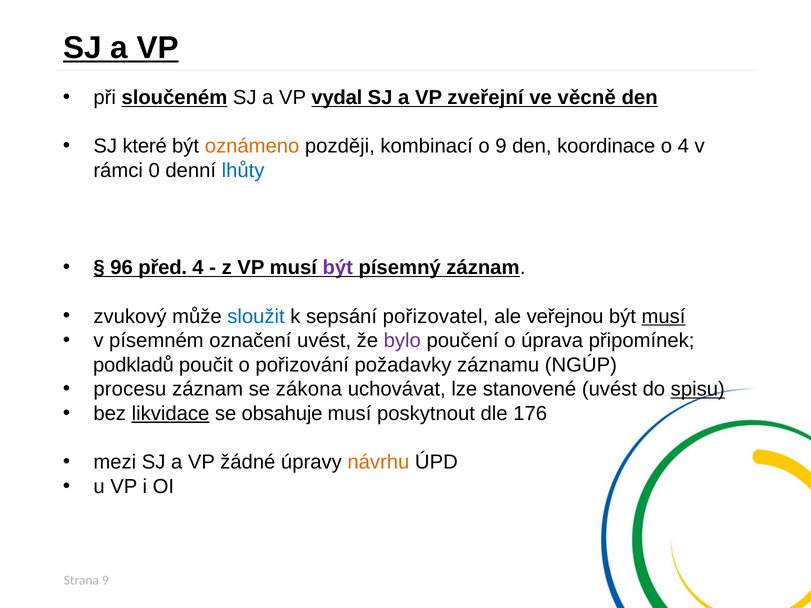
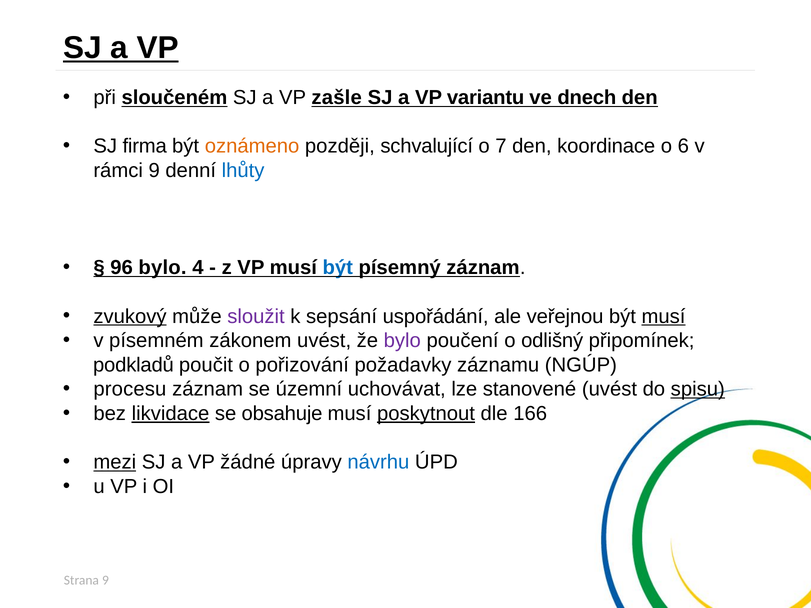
vydal: vydal -> zašle
zveřejní: zveřejní -> variantu
věcně: věcně -> dnech
které: které -> firma
kombinací: kombinací -> schvalující
o 9: 9 -> 7
o 4: 4 -> 6
rámci 0: 0 -> 9
96 před: před -> bylo
být at (338, 268) colour: purple -> blue
zvukový underline: none -> present
sloužit colour: blue -> purple
pořizovatel: pořizovatel -> uspořádání
označení: označení -> zákonem
úprava: úprava -> odlišný
zákona: zákona -> územní
poskytnout underline: none -> present
176: 176 -> 166
mezi underline: none -> present
návrhu colour: orange -> blue
